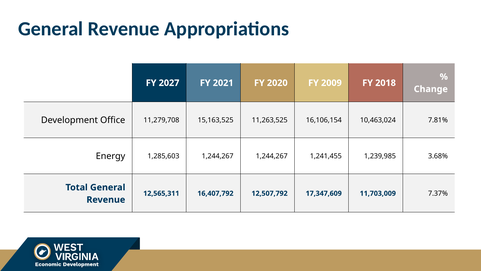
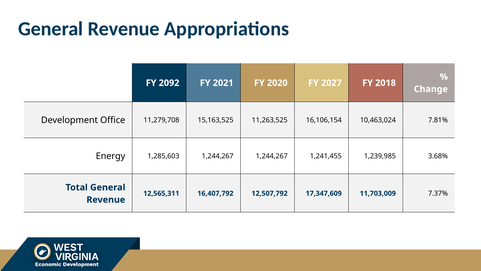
2027: 2027 -> 2092
2009: 2009 -> 2027
